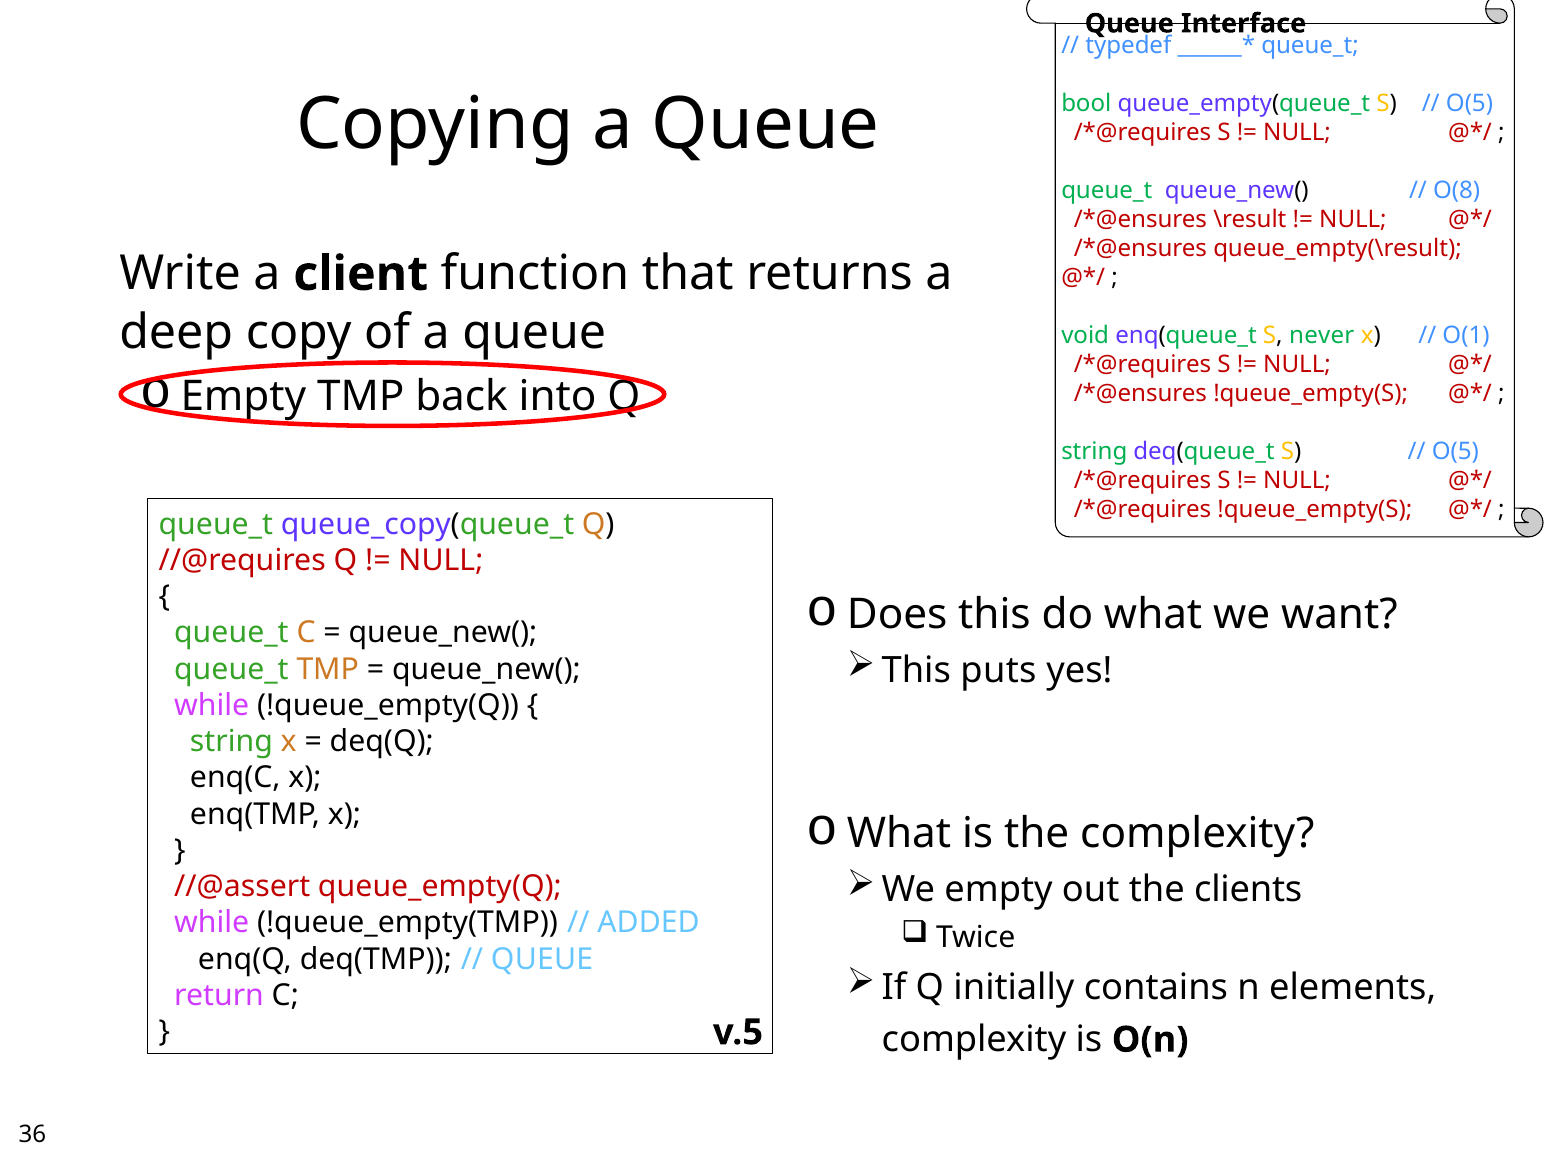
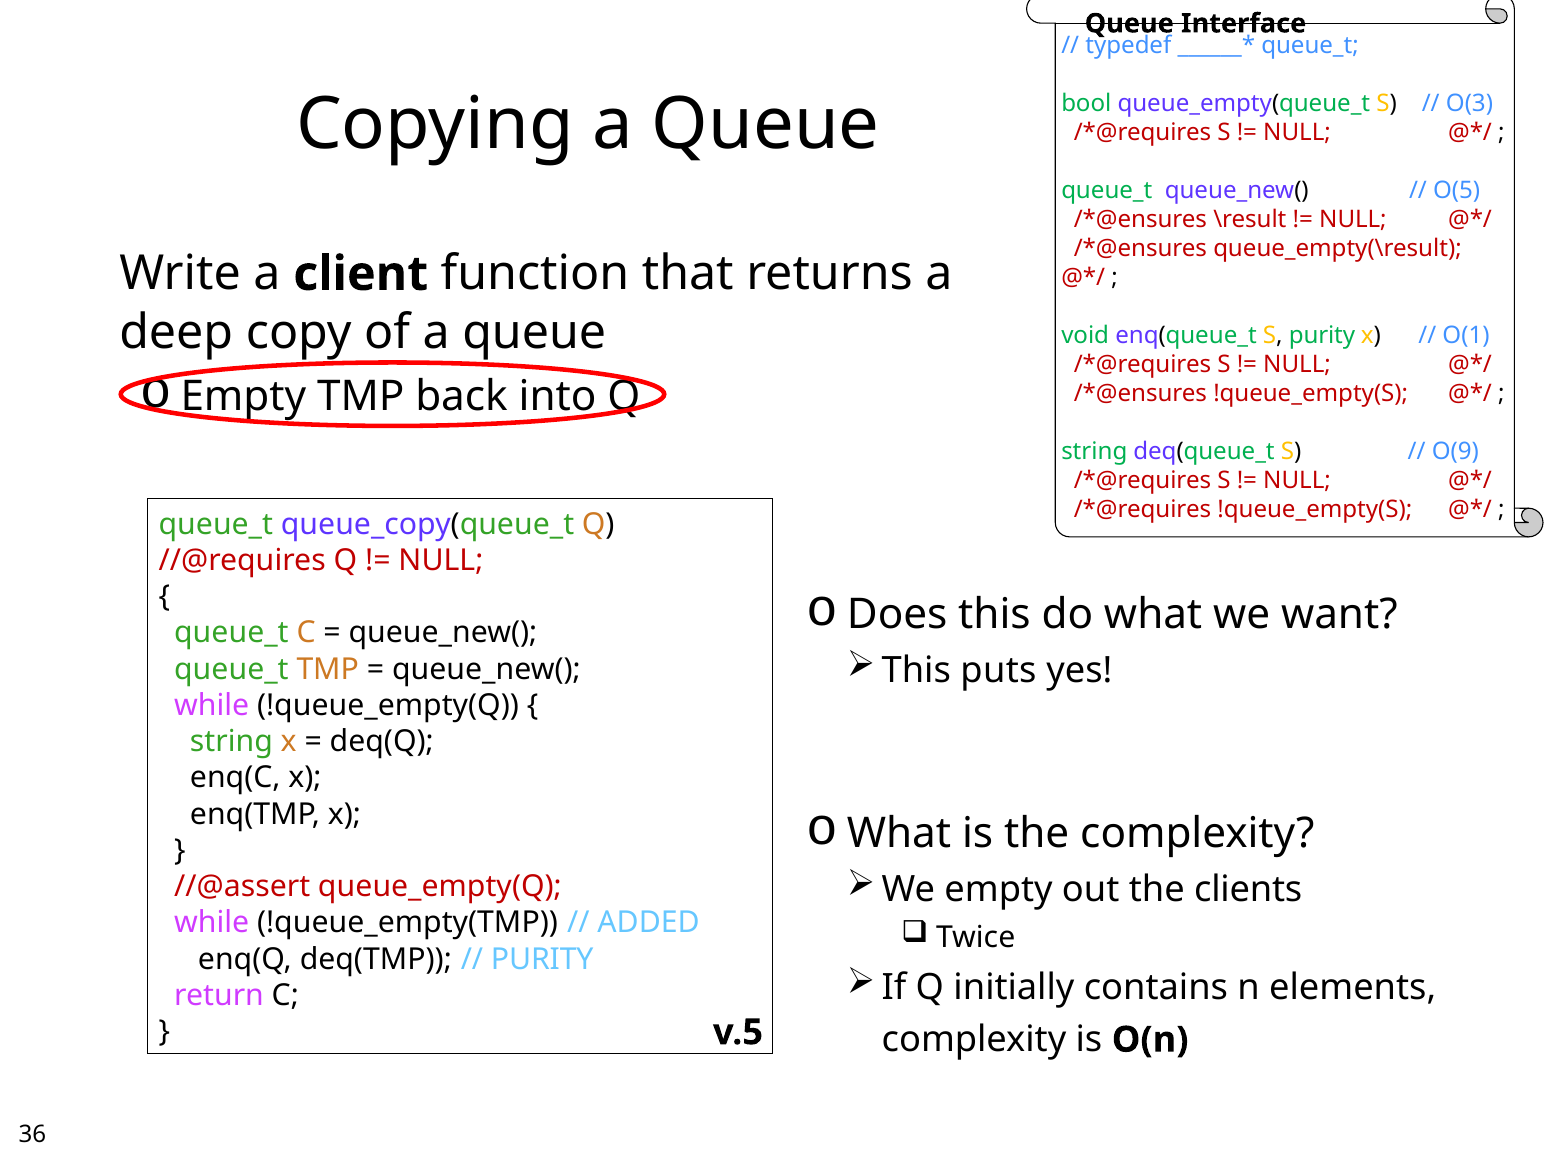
O(5 at (1469, 104): O(5 -> O(3
O(8: O(8 -> O(5
S never: never -> purity
O(5 at (1455, 451): O(5 -> O(9
QUEUE at (542, 959): QUEUE -> PURITY
